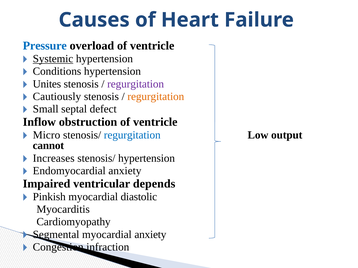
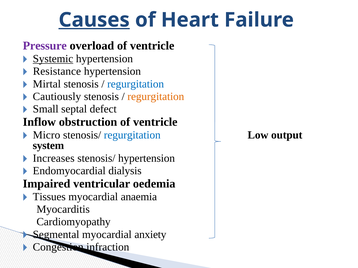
Causes underline: none -> present
Pressure colour: blue -> purple
Conditions: Conditions -> Resistance
Unites: Unites -> Mirtal
regurgitation at (136, 84) colour: purple -> blue
cannot: cannot -> system
Endomyocardial anxiety: anxiety -> dialysis
depends: depends -> oedemia
Pinkish: Pinkish -> Tissues
diastolic: diastolic -> anaemia
